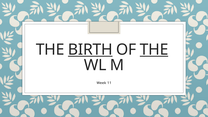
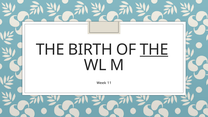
BIRTH underline: present -> none
